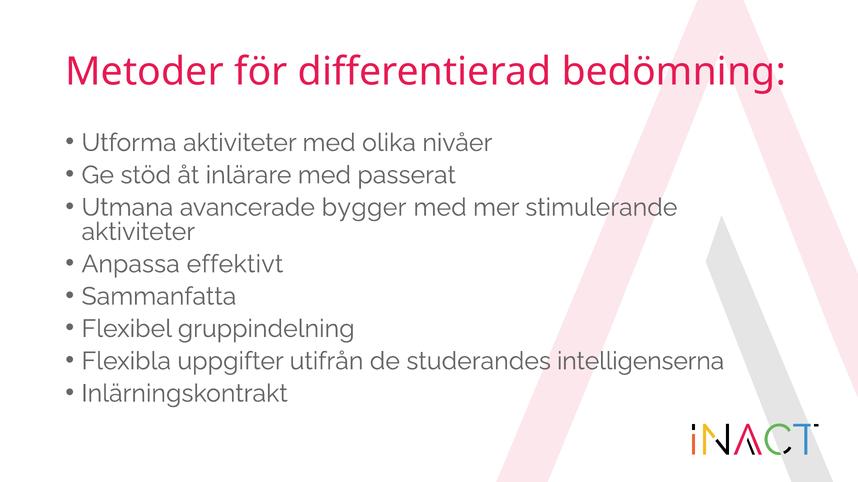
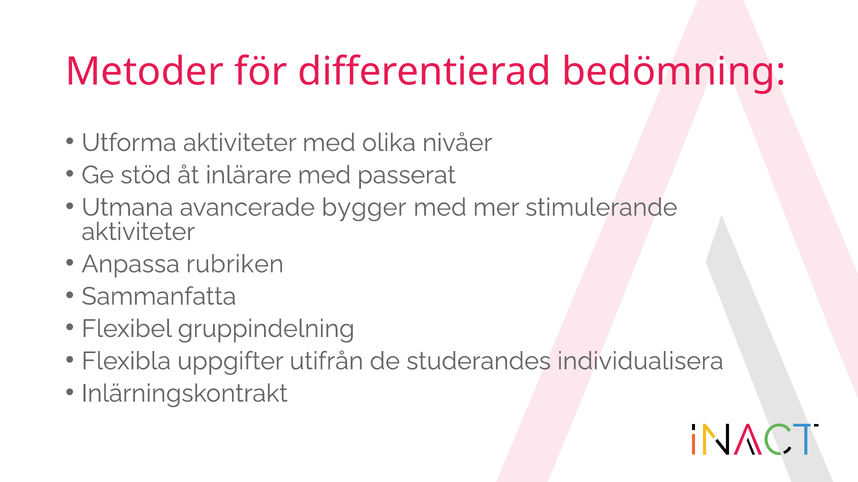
effektivt: effektivt -> rubriken
intelligenserna: intelligenserna -> individualisera
